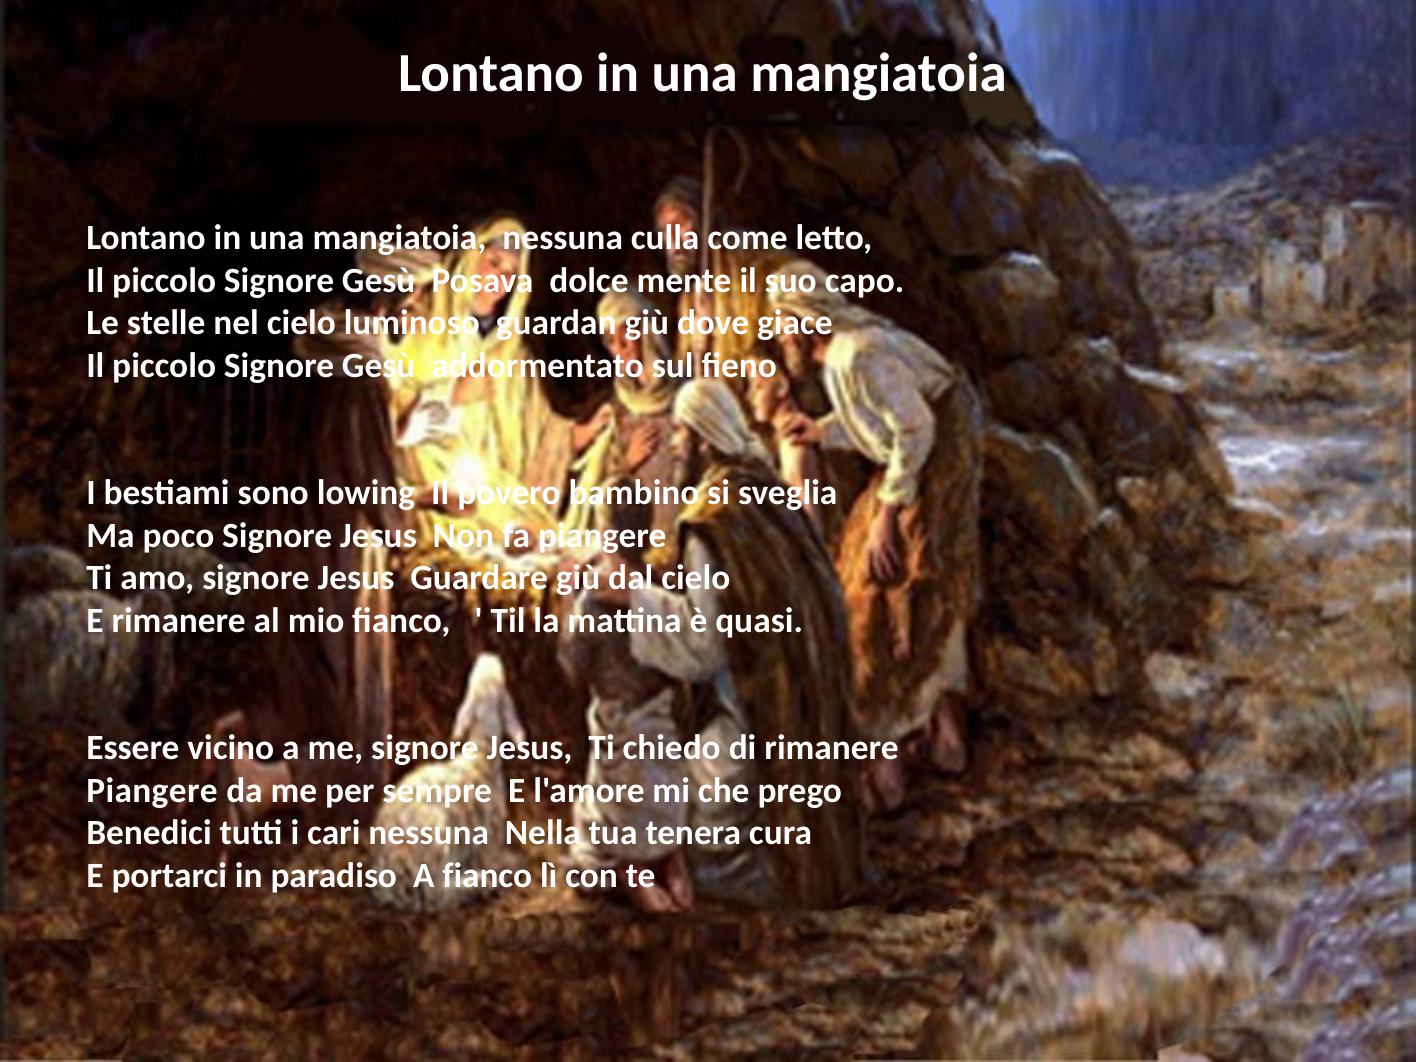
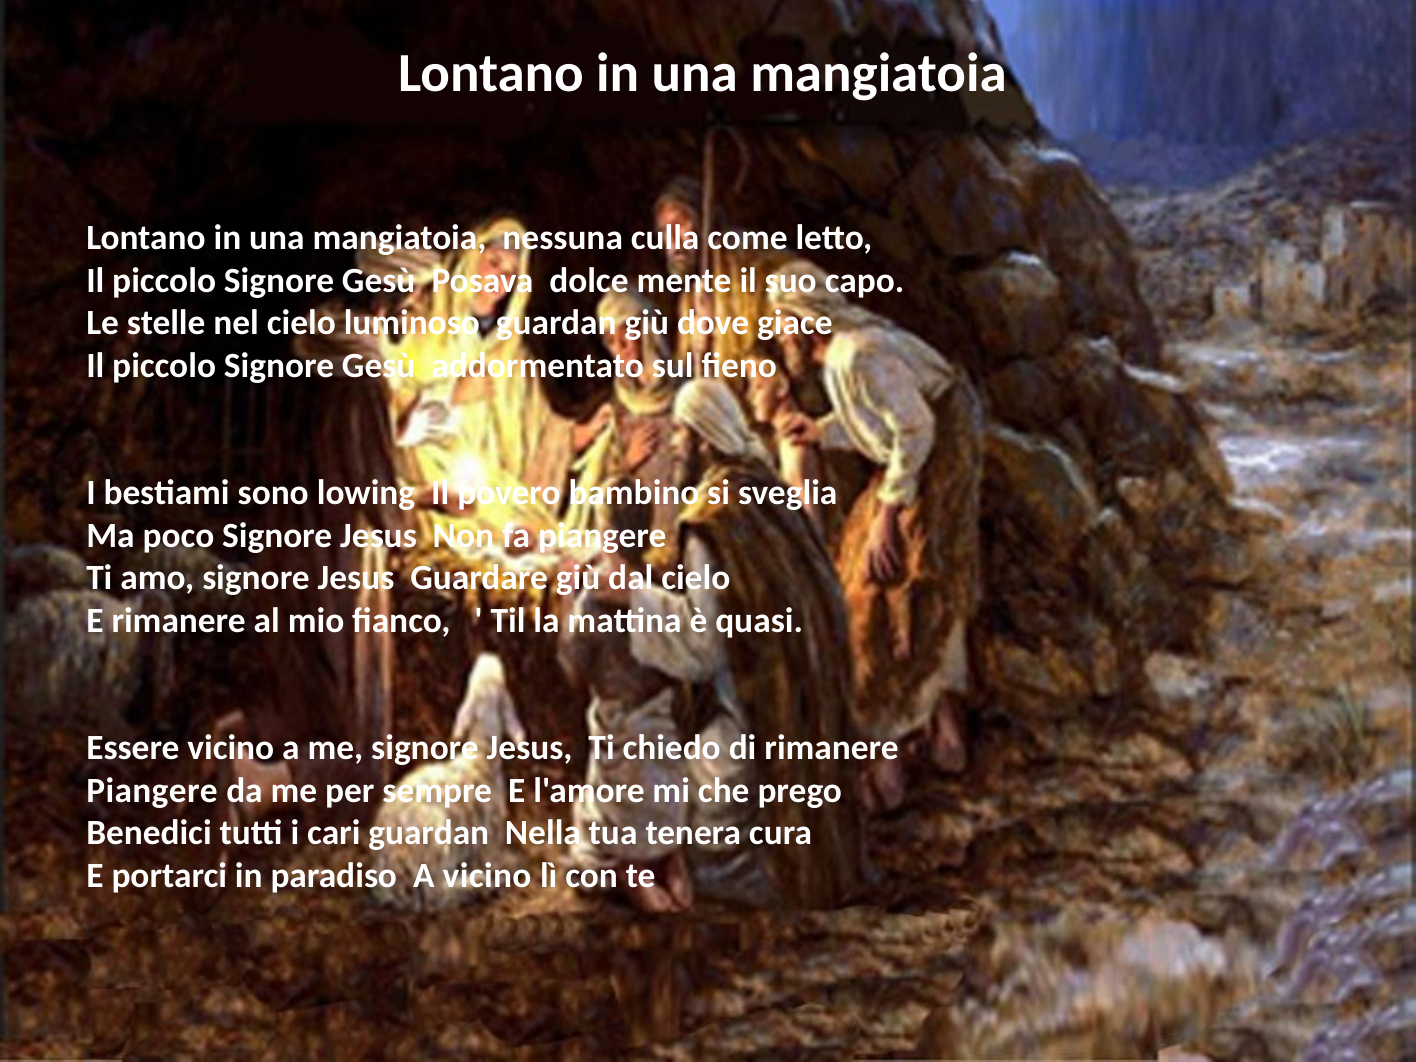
cari nessuna: nessuna -> guardan
A fianco: fianco -> vicino
